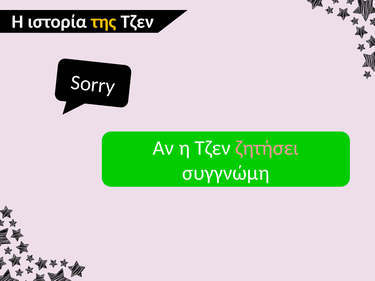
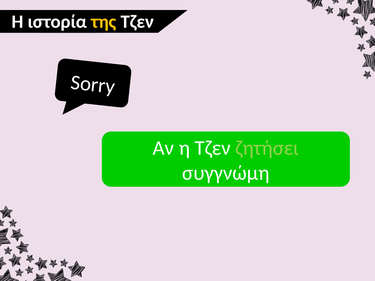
ζητήσει colour: pink -> light green
